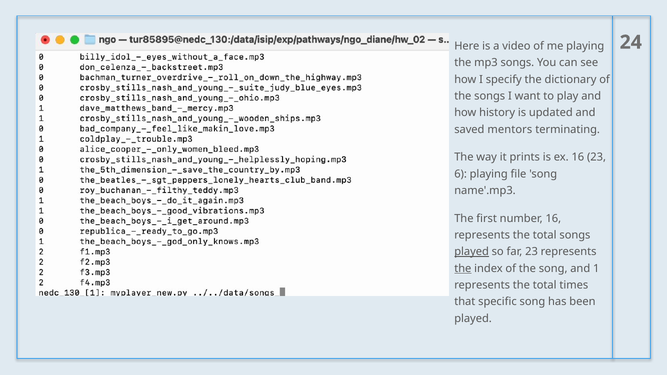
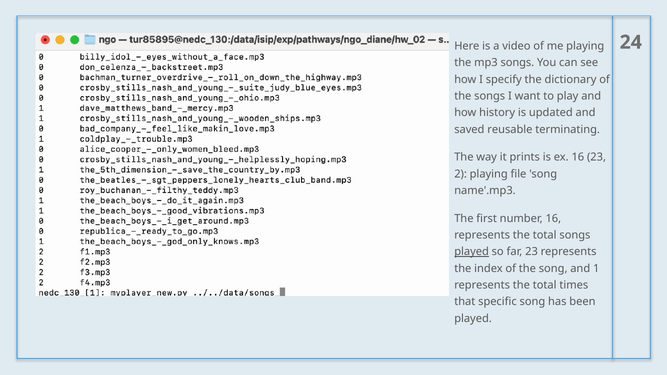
mentors: mentors -> reusable
6: 6 -> 2
the at (463, 269) underline: present -> none
